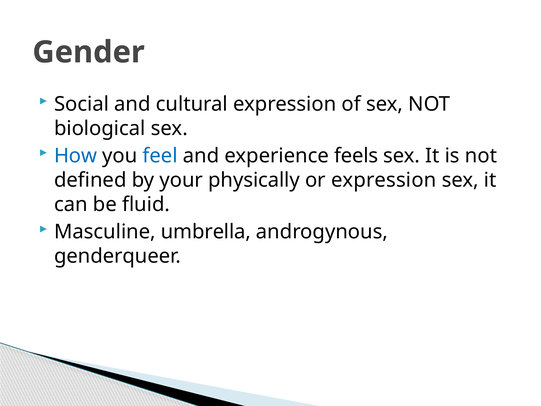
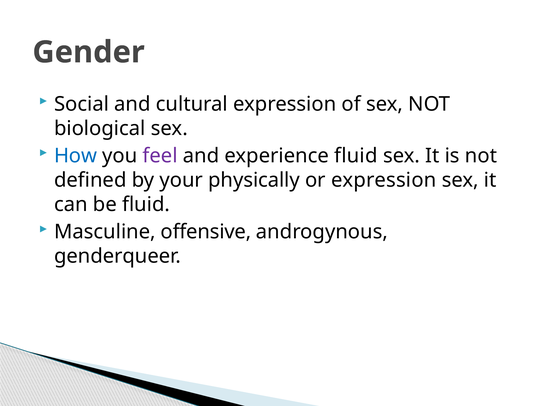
feel colour: blue -> purple
experience feels: feels -> fluid
umbrella: umbrella -> offensive
